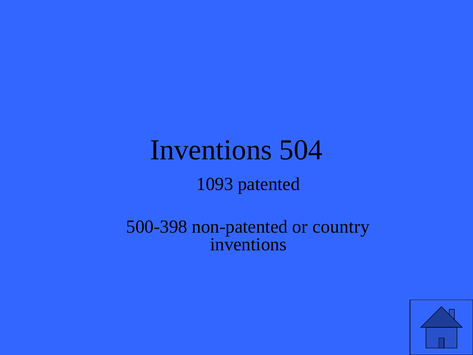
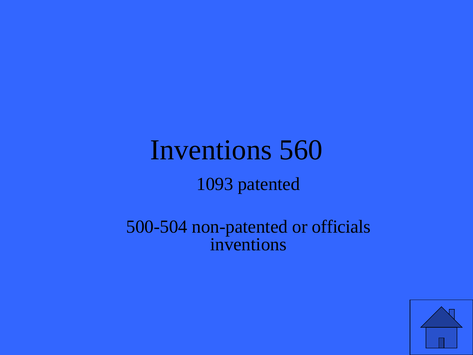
504: 504 -> 560
500-398: 500-398 -> 500-504
country: country -> officials
